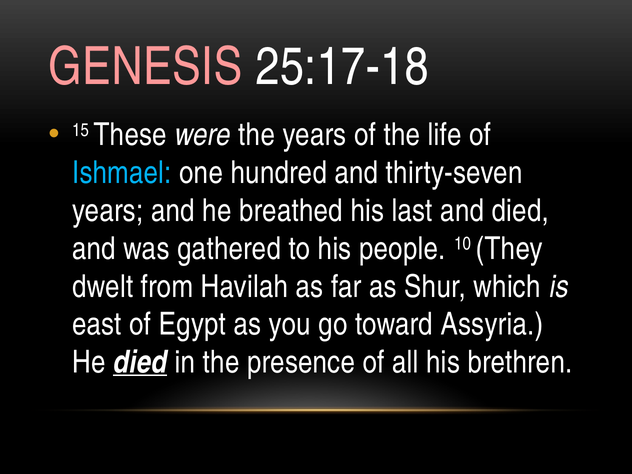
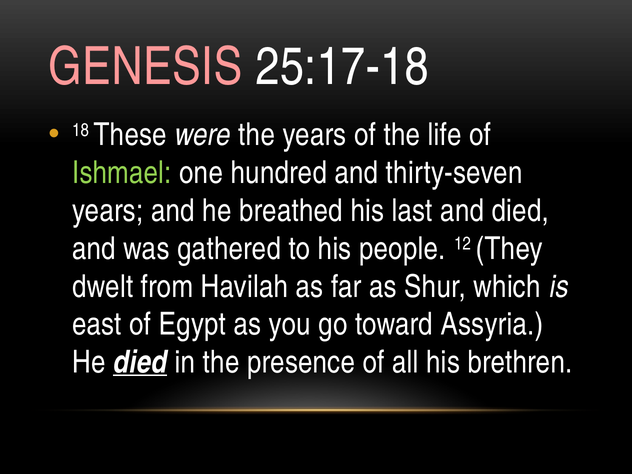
15: 15 -> 18
Ishmael colour: light blue -> light green
10: 10 -> 12
